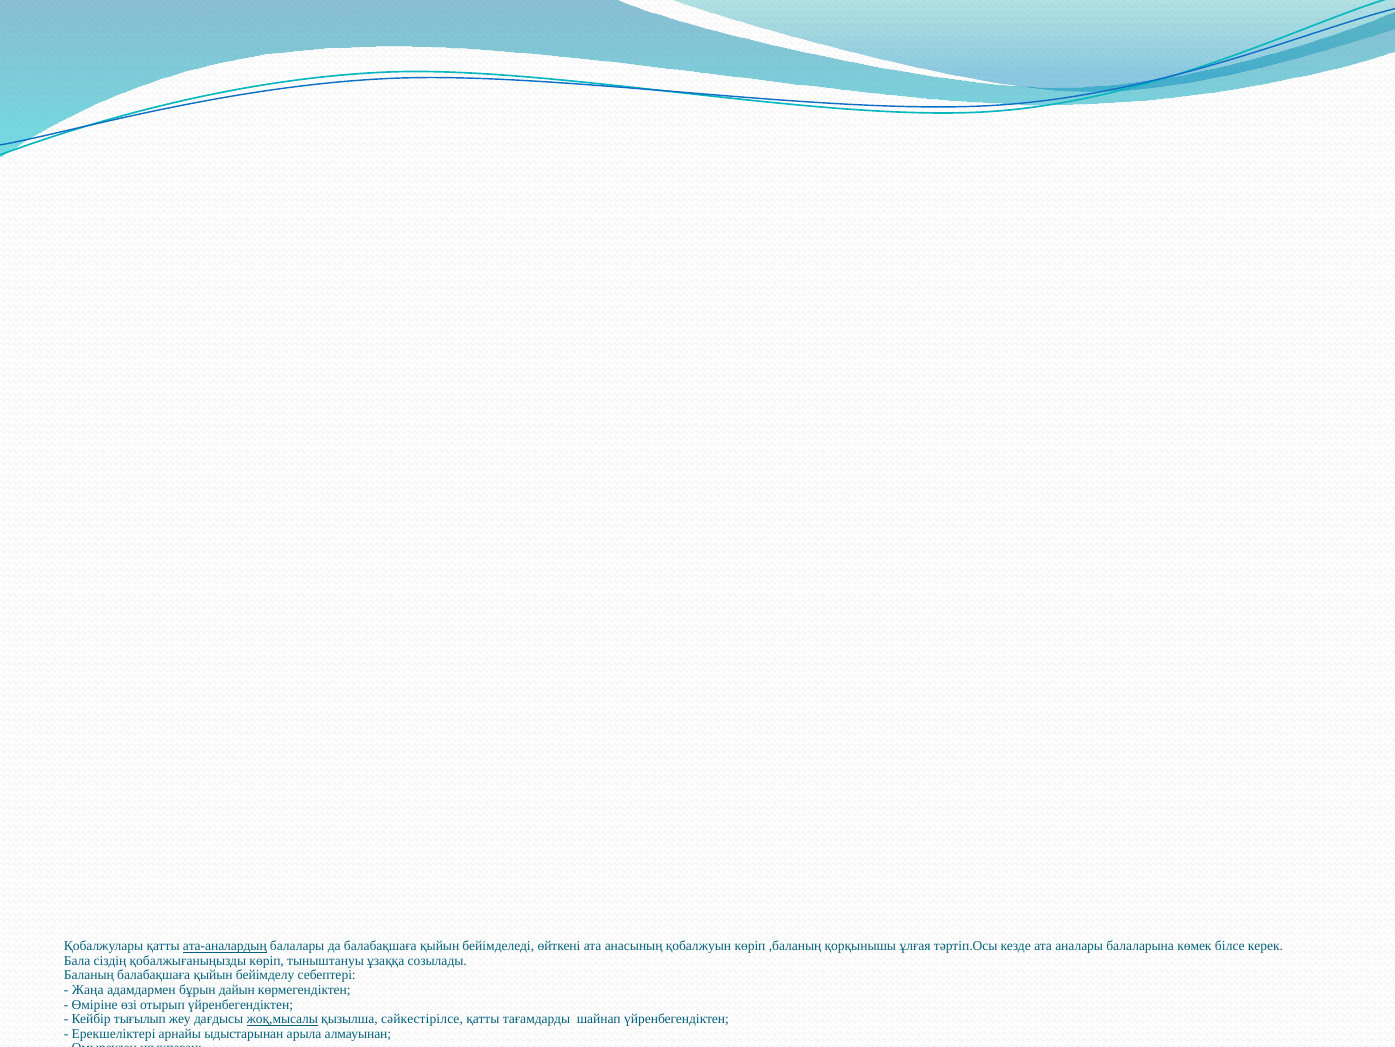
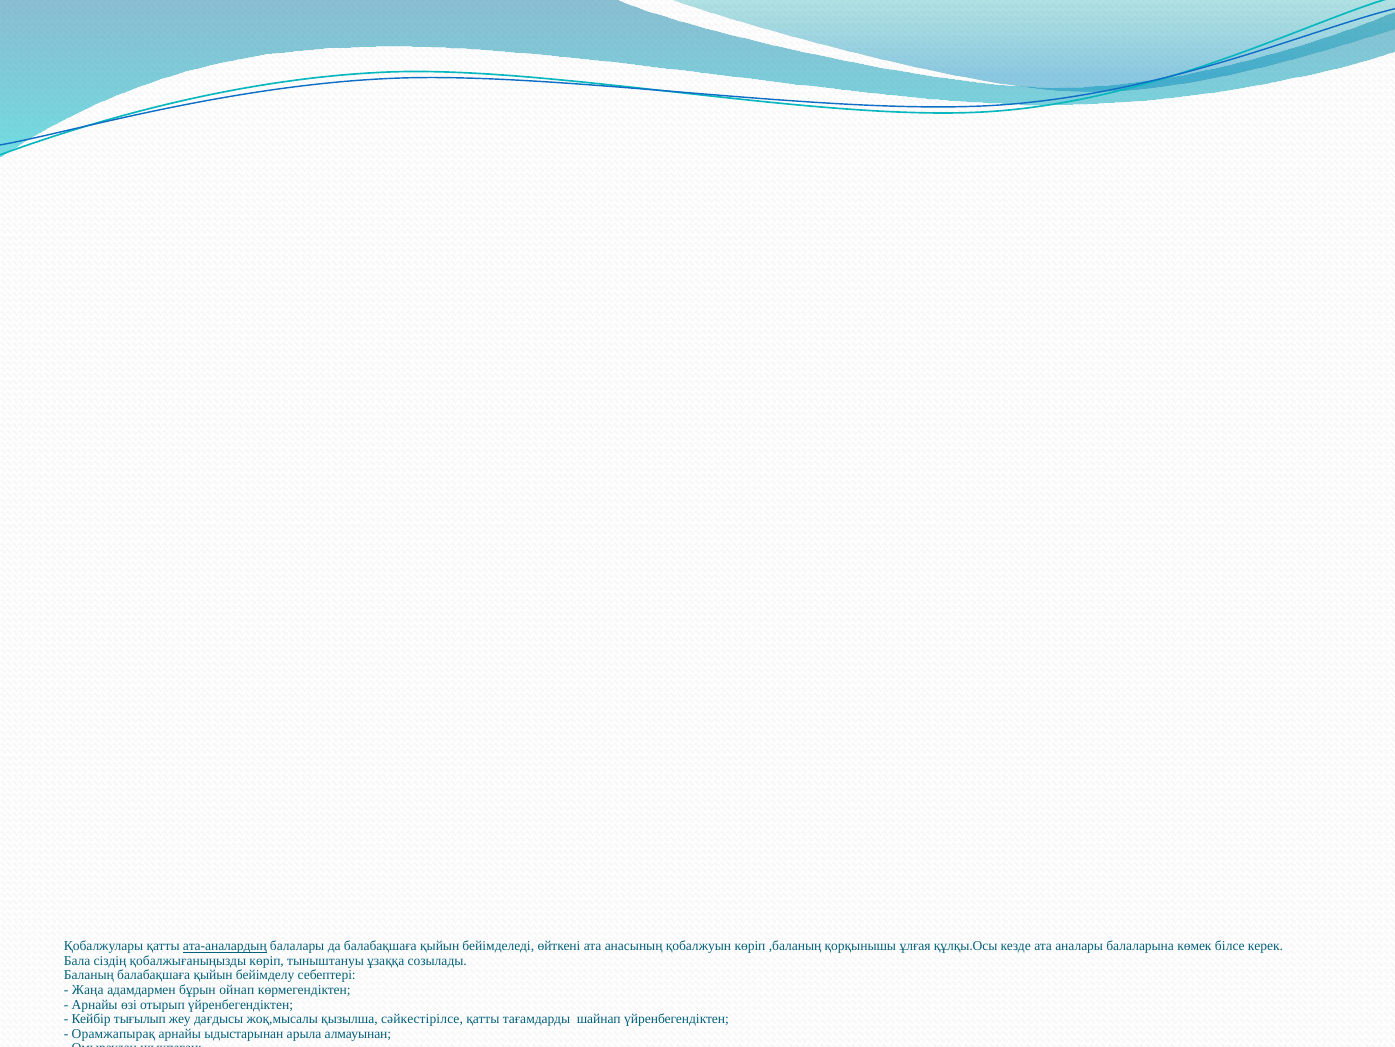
тәртіп.Осы: тәртіп.Осы -> құлқы.Осы
дайын: дайын -> ойнап
Өміріне at (95, 1004): Өміріне -> Арнайы
жоқ,мысалы underline: present -> none
Ерекшеліктері: Ерекшеліктері -> Орамжапырақ
